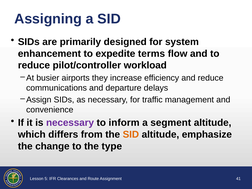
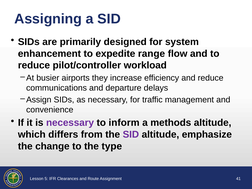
terms: terms -> range
segment: segment -> methods
SID at (131, 135) colour: orange -> purple
